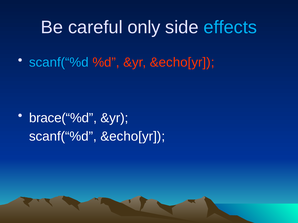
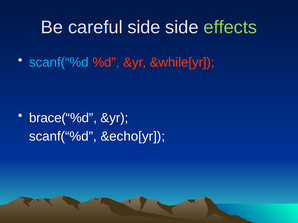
careful only: only -> side
effects colour: light blue -> light green
&yr &echo[yr: &echo[yr -> &while[yr
